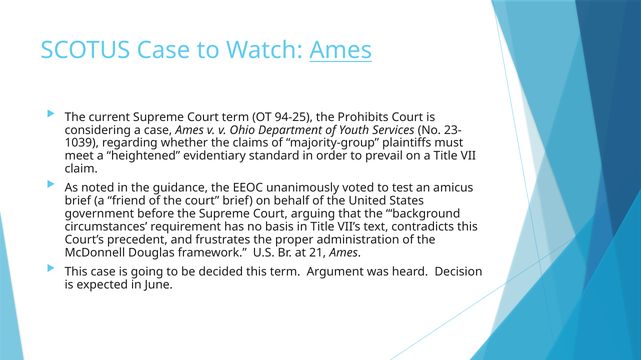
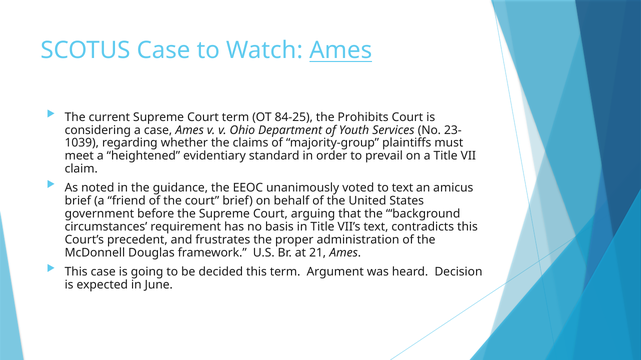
94-25: 94-25 -> 84-25
to test: test -> text
